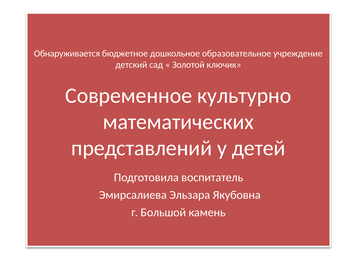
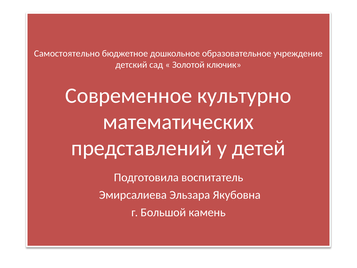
Обнаруживается: Обнаруживается -> Самостоятельно
